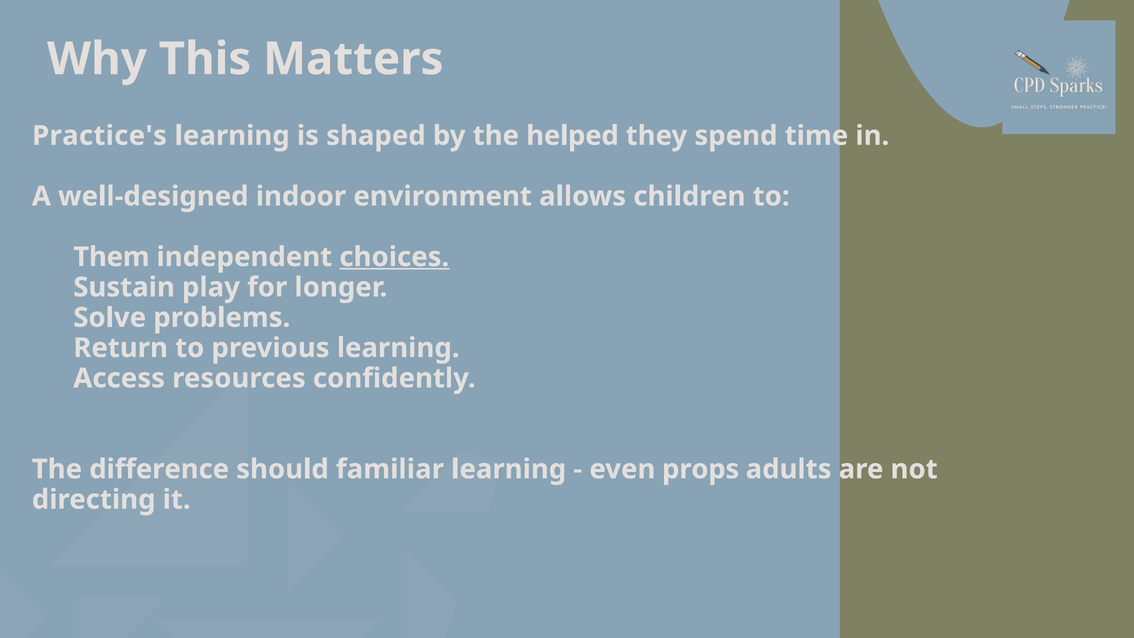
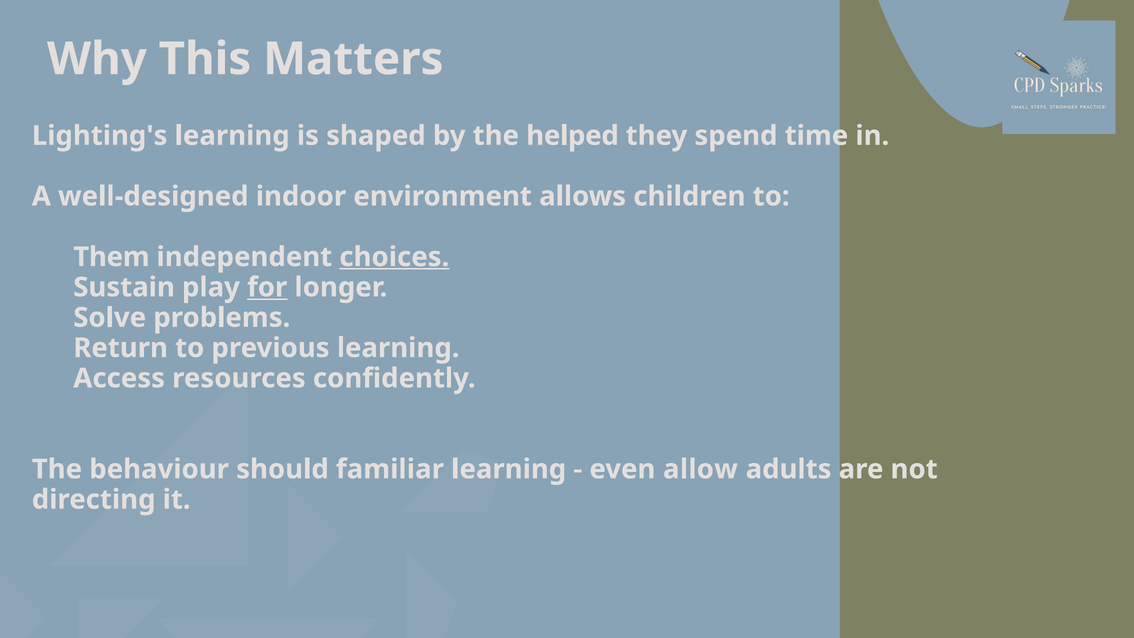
Practice's: Practice's -> Lighting's
for underline: none -> present
difference: difference -> behaviour
props: props -> allow
